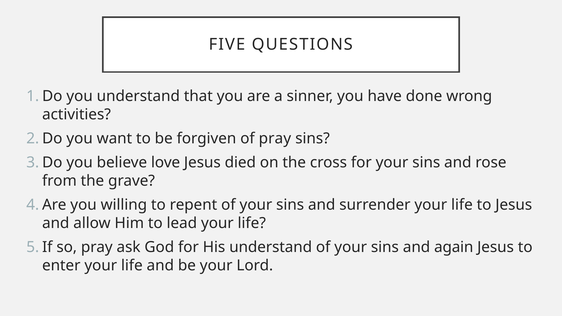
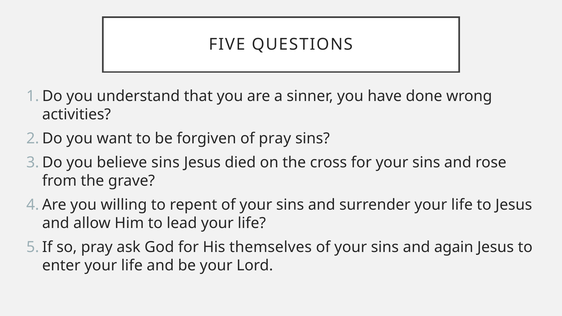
believe love: love -> sins
His understand: understand -> themselves
